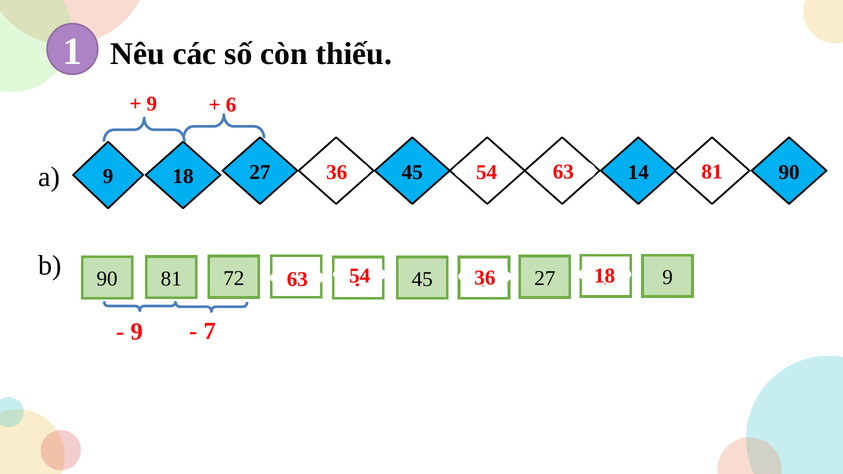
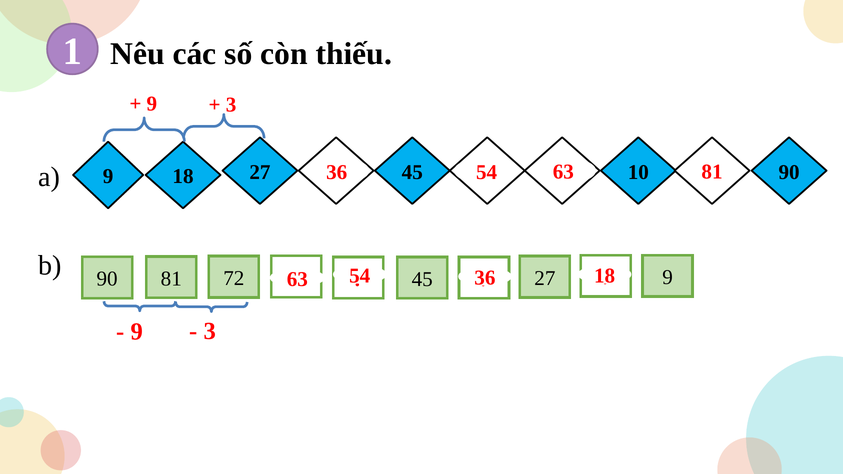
6 at (231, 105): 6 -> 3
14: 14 -> 10
7 at (210, 331): 7 -> 3
